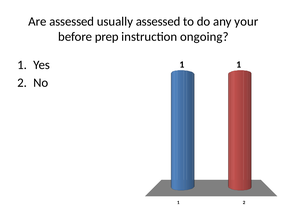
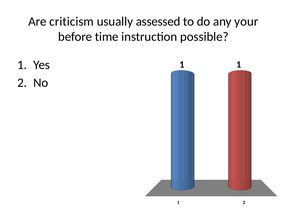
Are assessed: assessed -> criticism
prep: prep -> time
ongoing: ongoing -> possible
